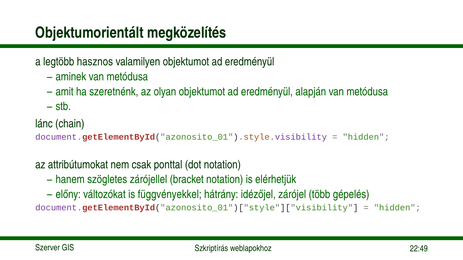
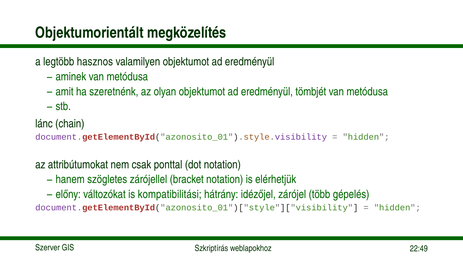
alapján: alapján -> tömbjét
függvényekkel: függvényekkel -> kompatibilitási
